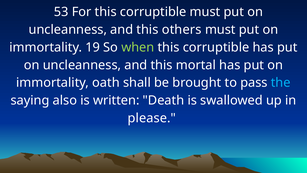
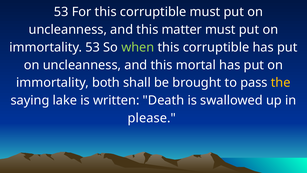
others: others -> matter
immortality 19: 19 -> 53
oath: oath -> both
the colour: light blue -> yellow
also: also -> lake
